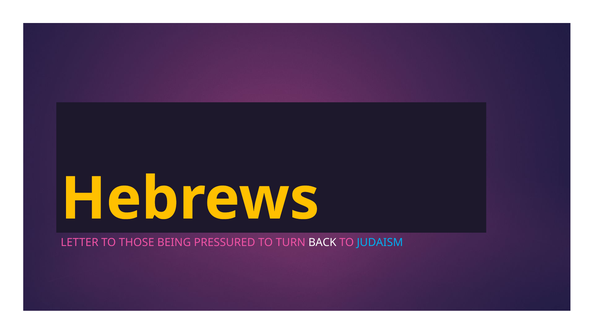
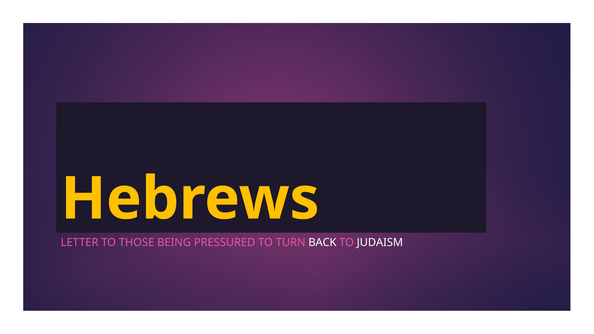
JUDAISM colour: light blue -> white
